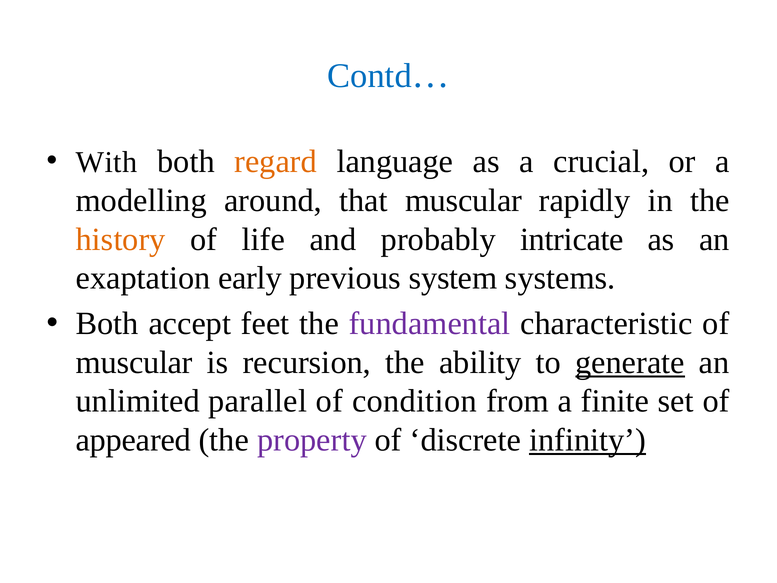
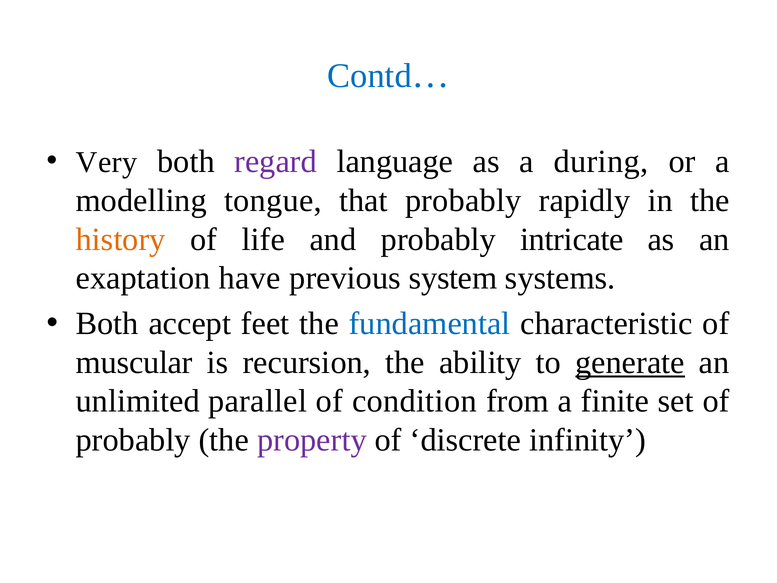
With: With -> Very
regard colour: orange -> purple
crucial: crucial -> during
around: around -> tongue
that muscular: muscular -> probably
early: early -> have
fundamental colour: purple -> blue
appeared at (133, 440): appeared -> probably
infinity underline: present -> none
